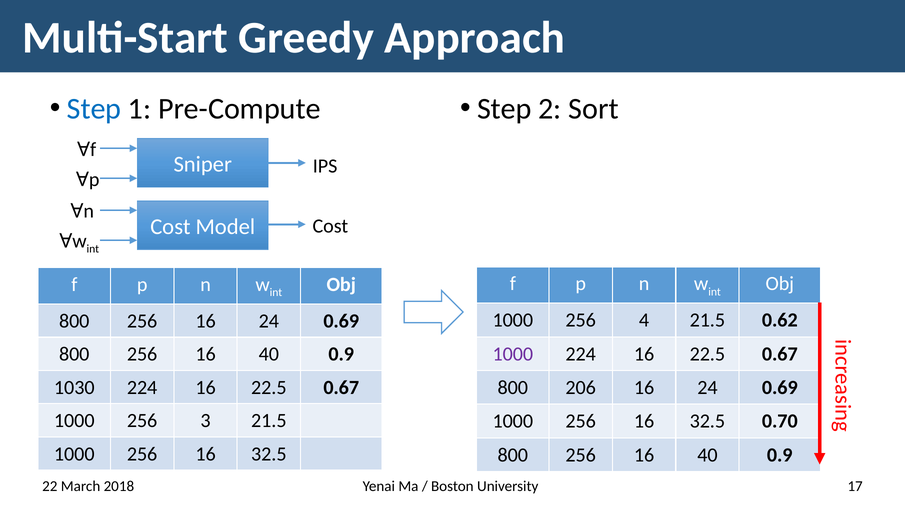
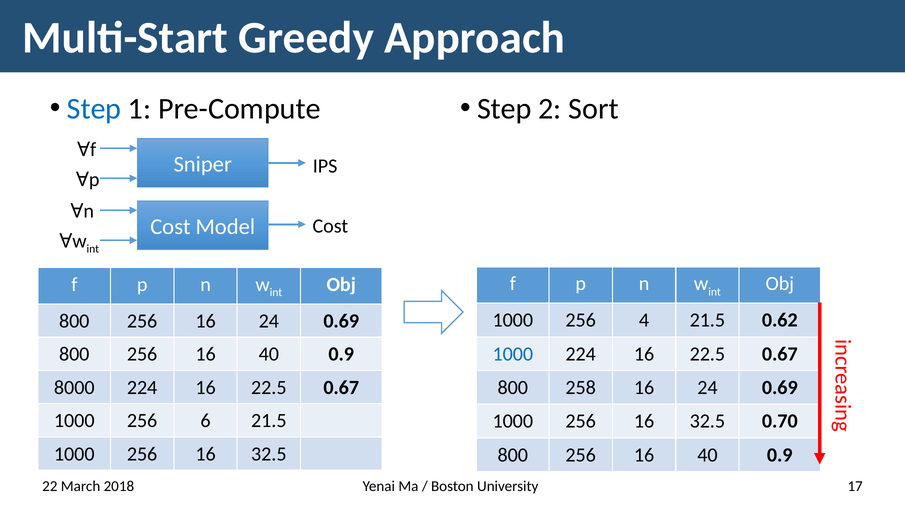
1000 at (513, 354) colour: purple -> blue
1030: 1030 -> 8000
206: 206 -> 258
3: 3 -> 6
